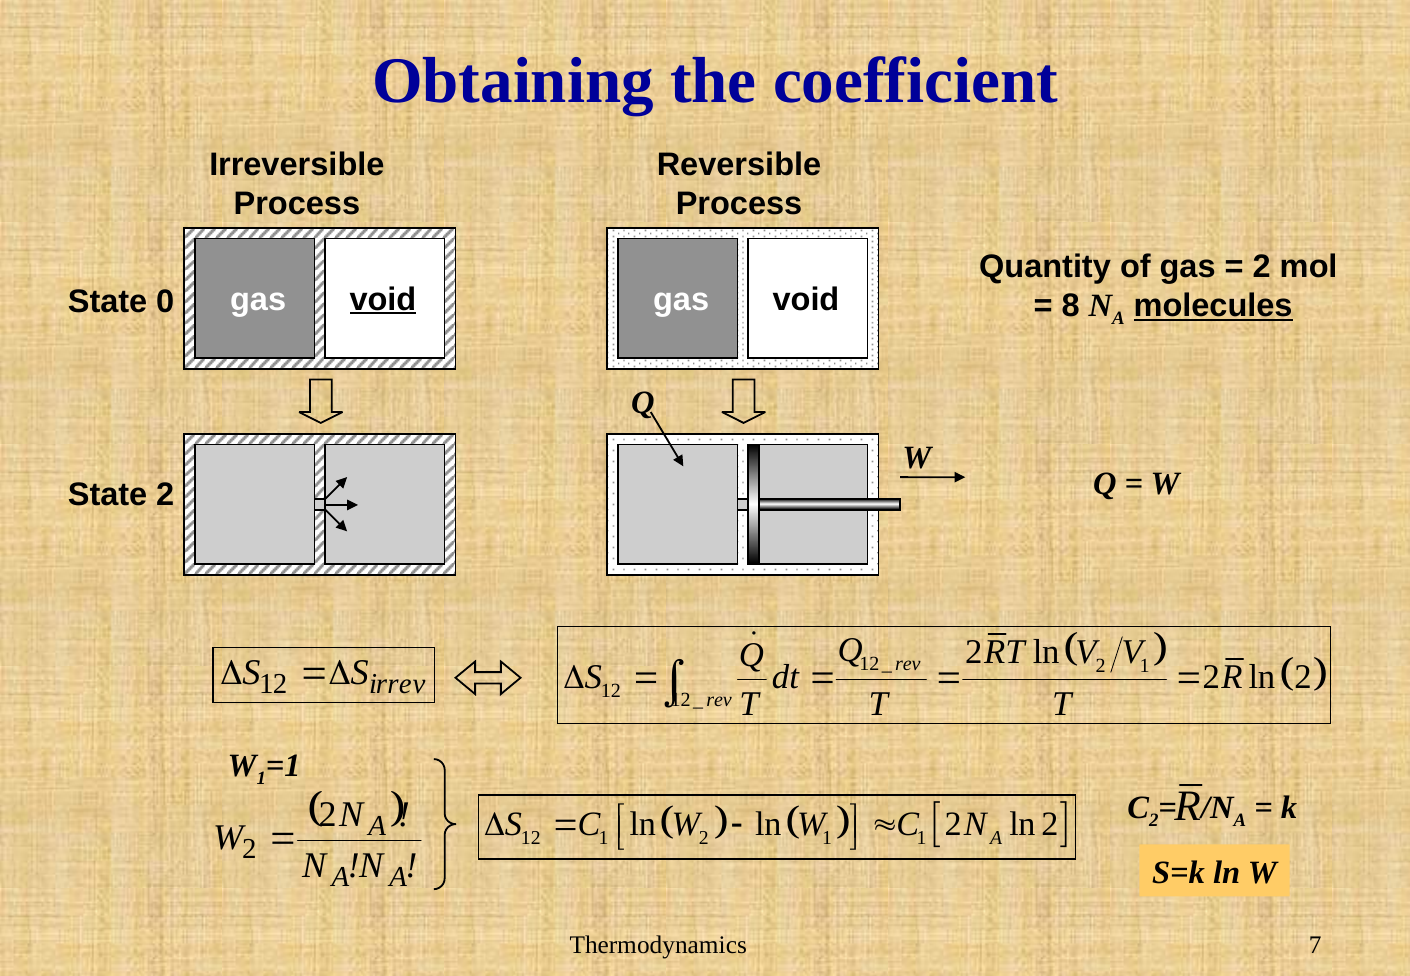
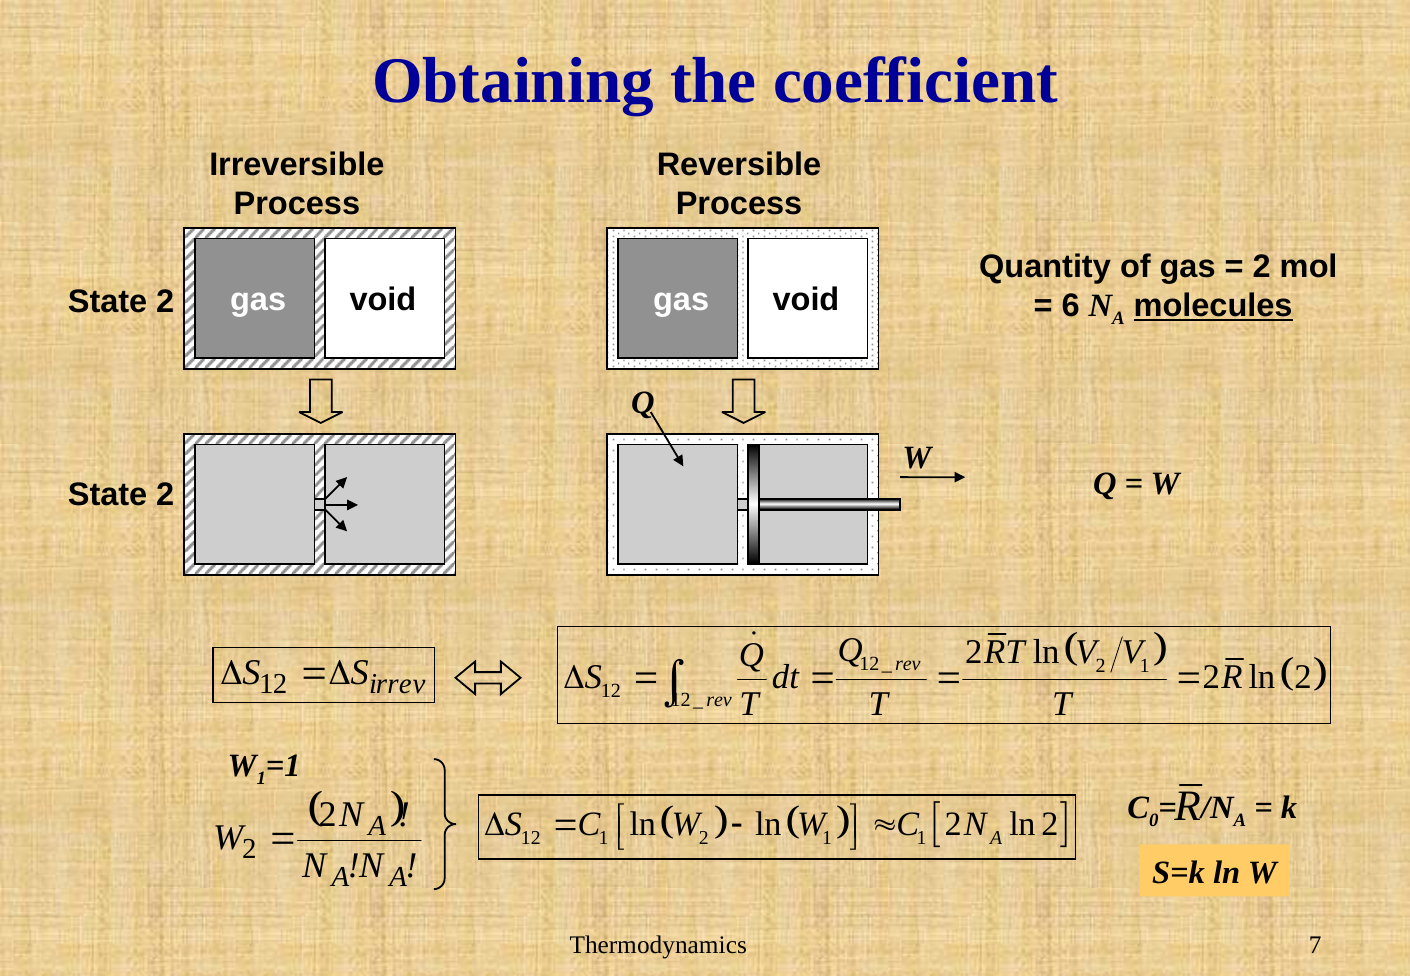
void at (383, 299) underline: present -> none
0 at (165, 301): 0 -> 2
8: 8 -> 6
2 at (1154, 820): 2 -> 0
